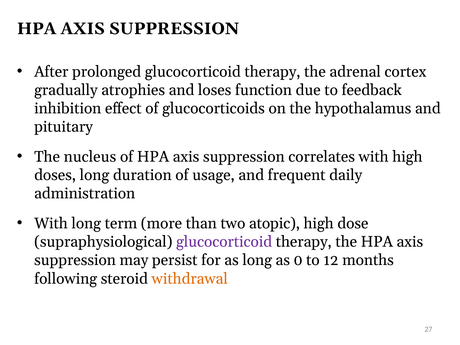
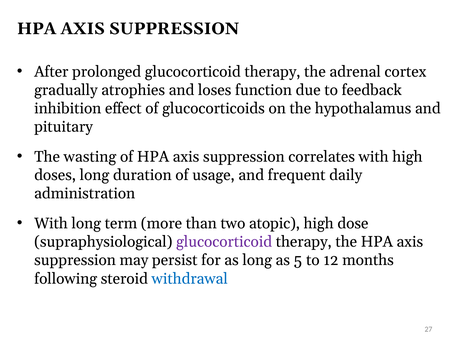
nucleus: nucleus -> wasting
0: 0 -> 5
withdrawal colour: orange -> blue
